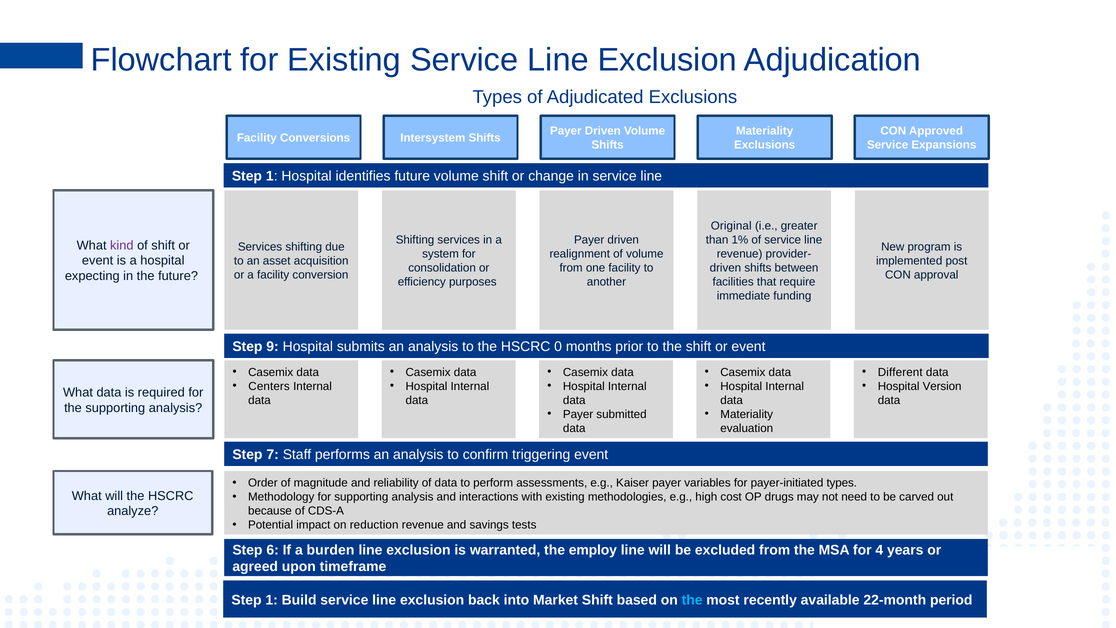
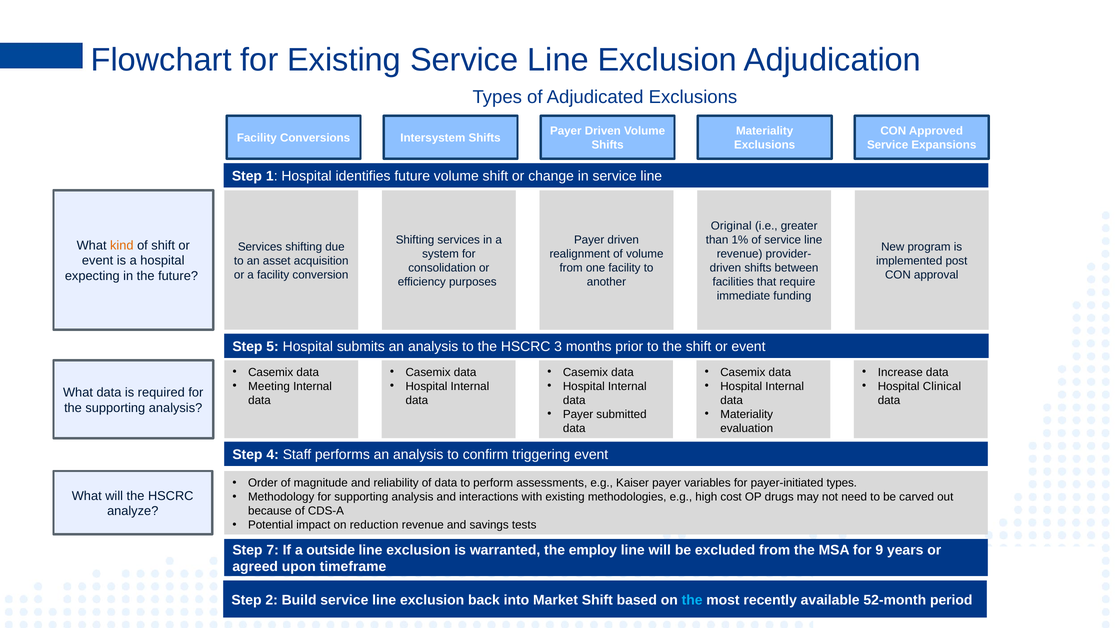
kind colour: purple -> orange
9: 9 -> 5
0: 0 -> 3
Different: Different -> Increase
Centers: Centers -> Meeting
Version: Version -> Clinical
7: 7 -> 4
6: 6 -> 7
burden: burden -> outside
4: 4 -> 9
1 at (272, 600): 1 -> 2
22-month: 22-month -> 52-month
